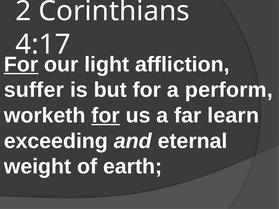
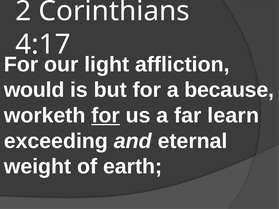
For at (21, 64) underline: present -> none
suffer: suffer -> would
perform: perform -> because
